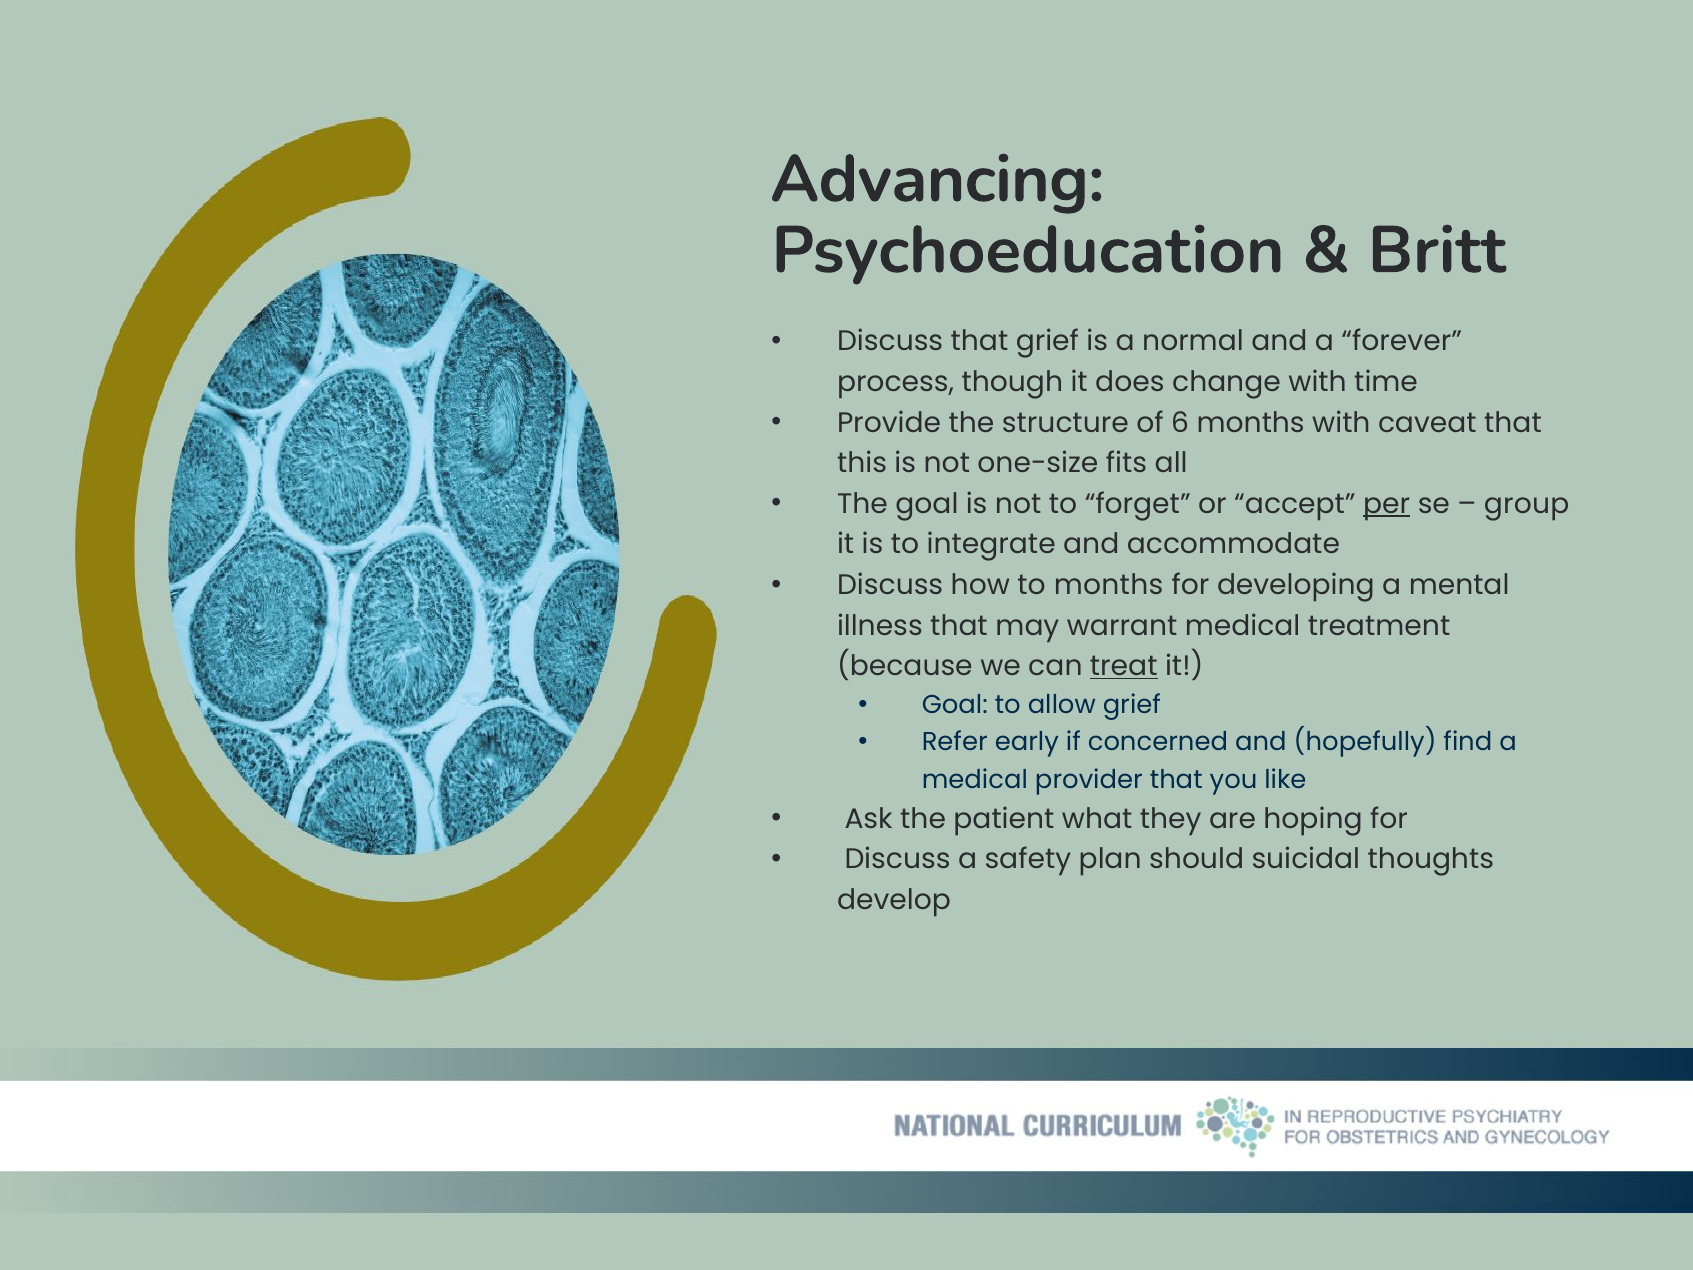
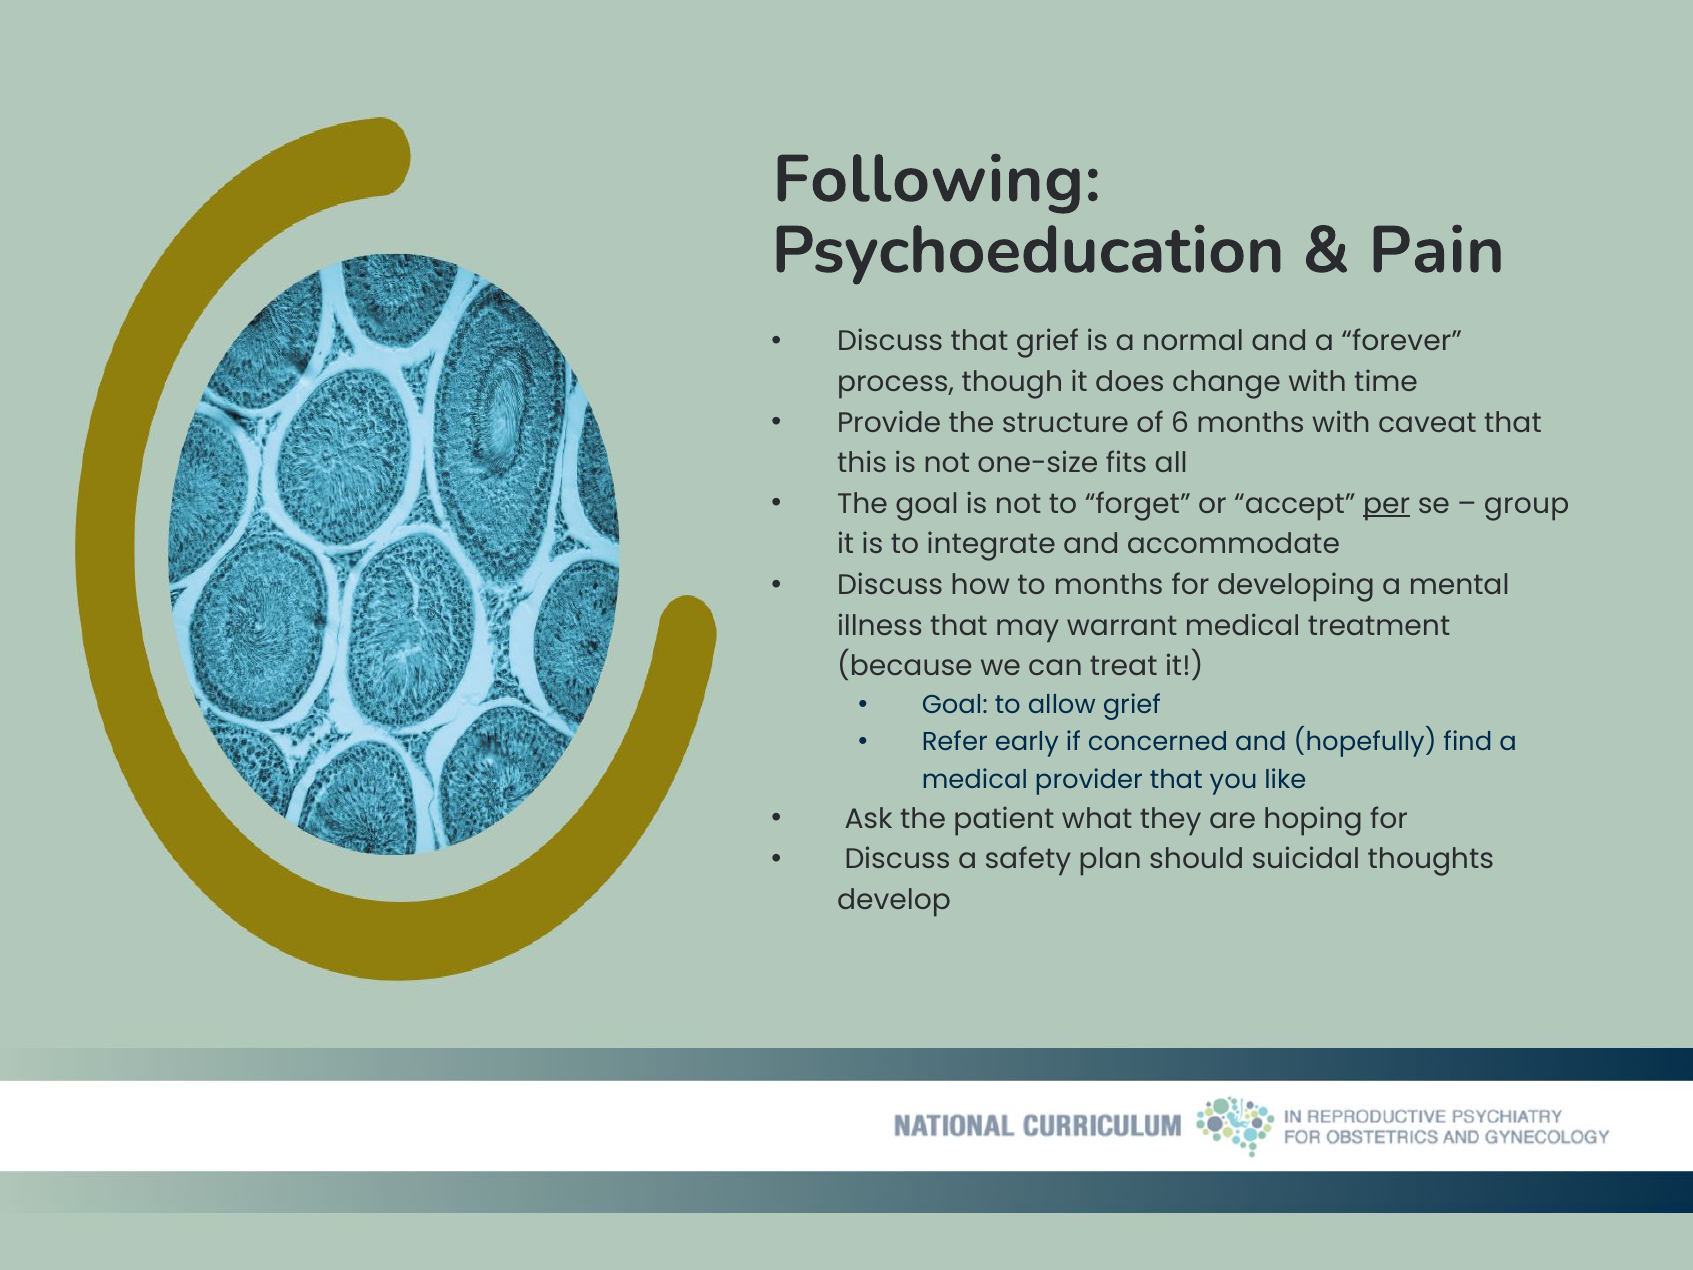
Advancing: Advancing -> Following
Britt: Britt -> Pain
treat underline: present -> none
